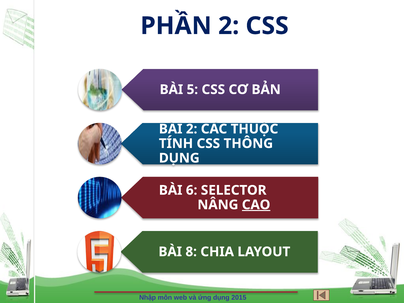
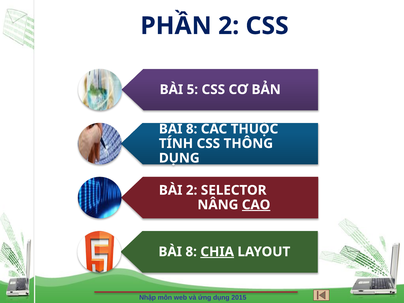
2 at (192, 129): 2 -> 8
BÀI 6: 6 -> 2
CHIA underline: none -> present
